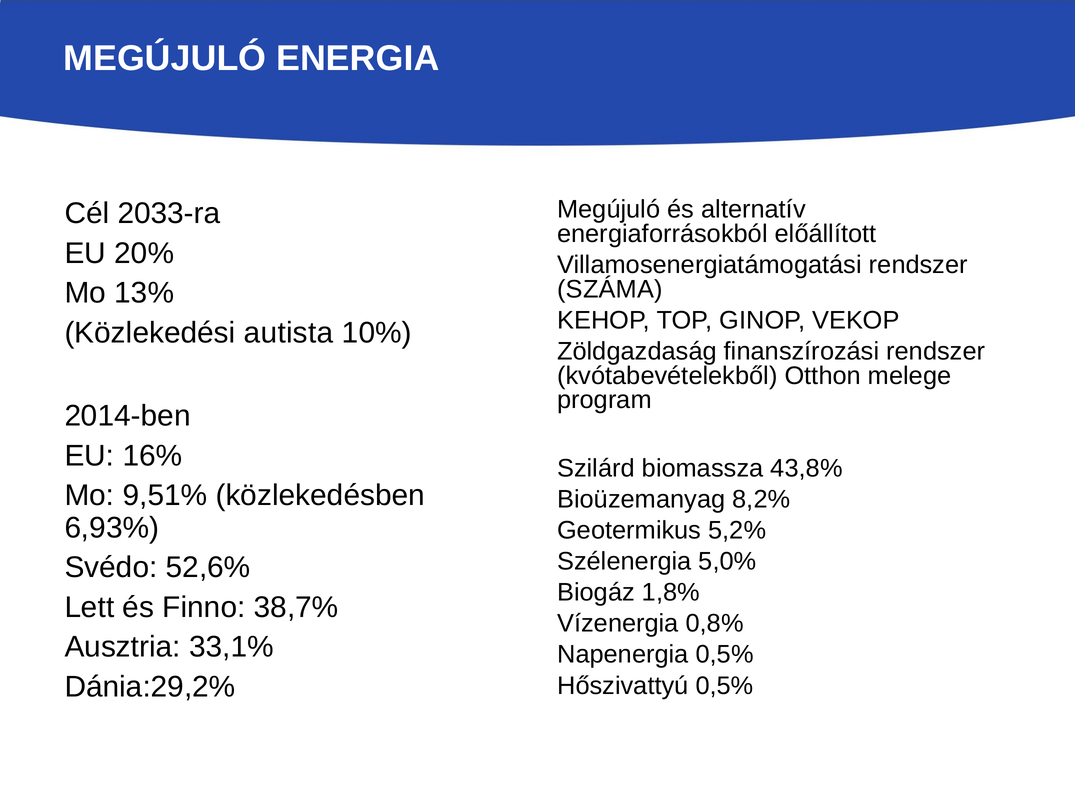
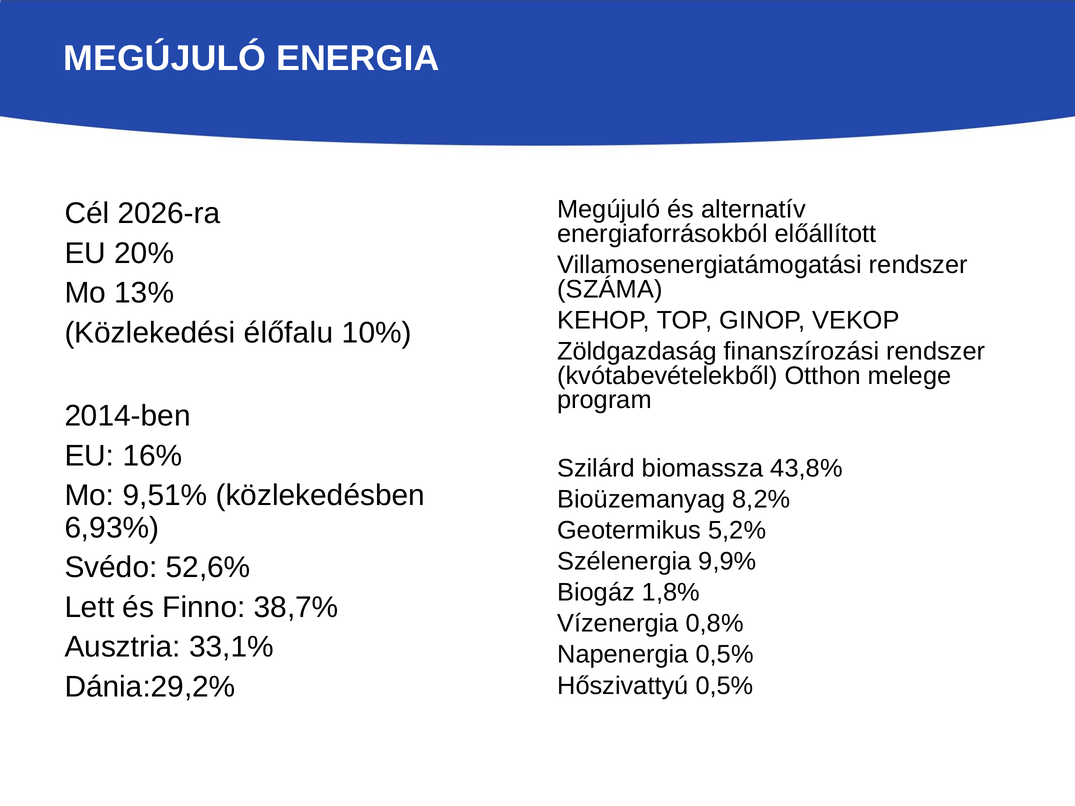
2033-ra: 2033-ra -> 2026-ra
autista: autista -> élőfalu
5,0%: 5,0% -> 9,9%
